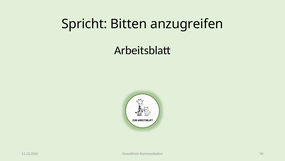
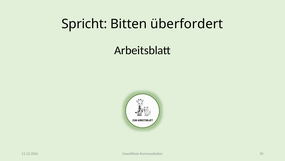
anzugreifen: anzugreifen -> überfordert
